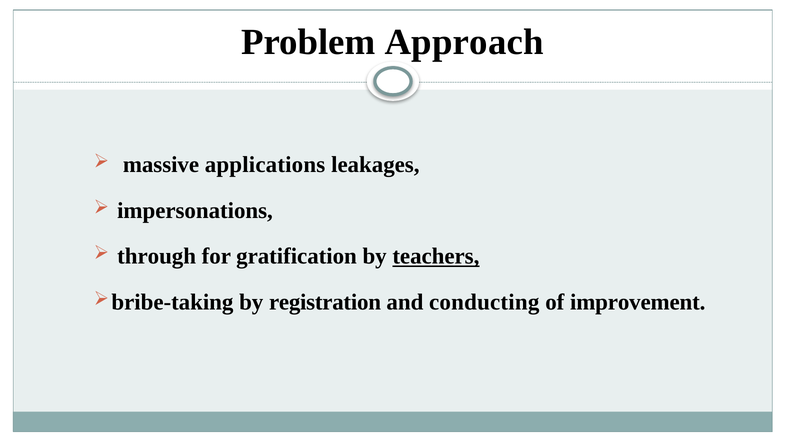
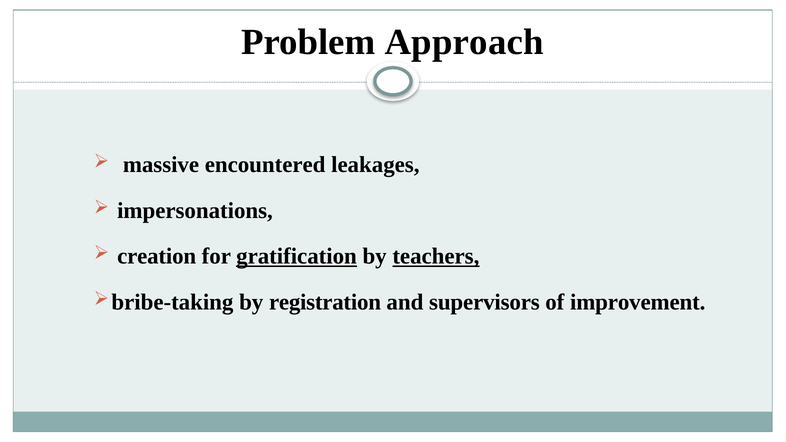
applications: applications -> encountered
through: through -> creation
gratification underline: none -> present
conducting: conducting -> supervisors
